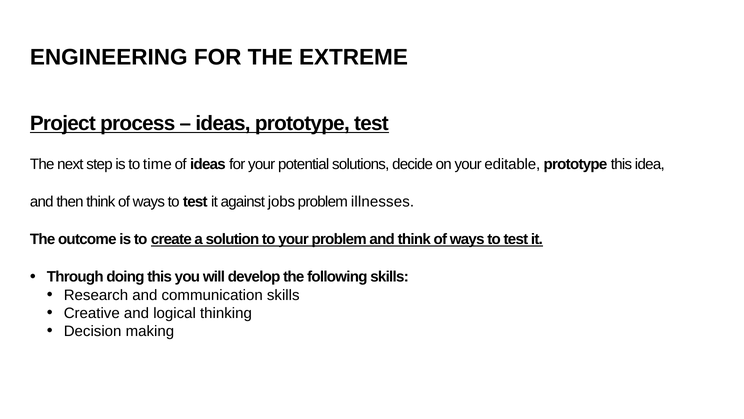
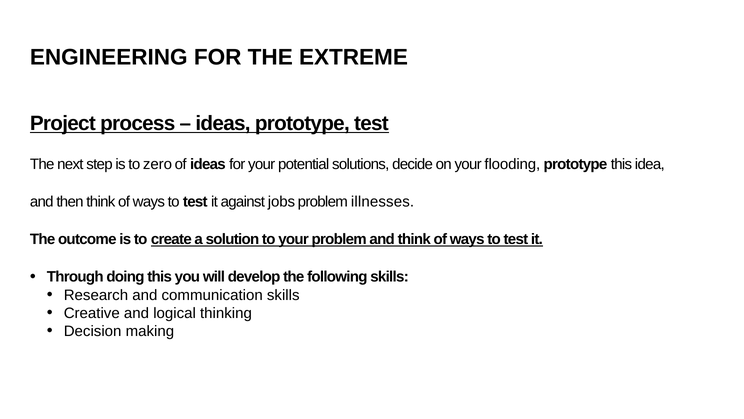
time: time -> zero
editable: editable -> flooding
